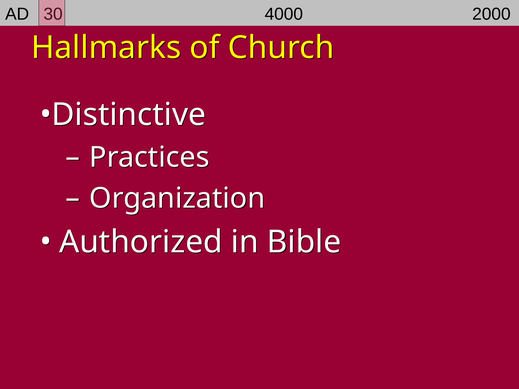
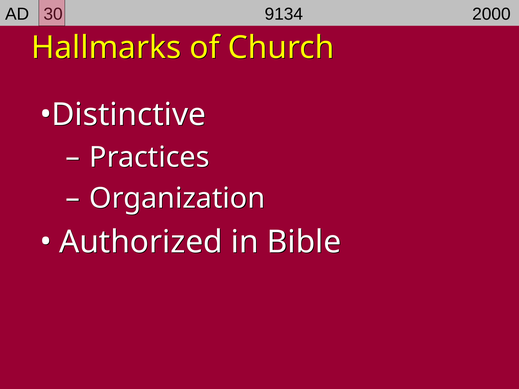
4000: 4000 -> 9134
